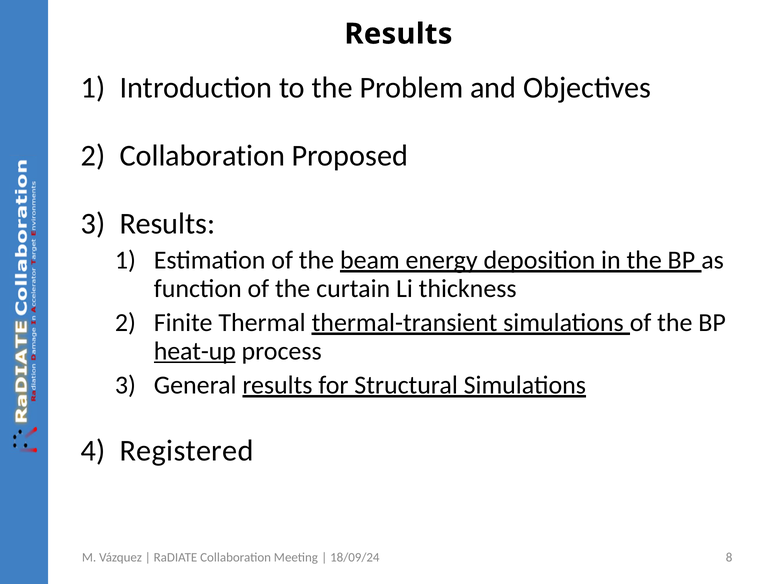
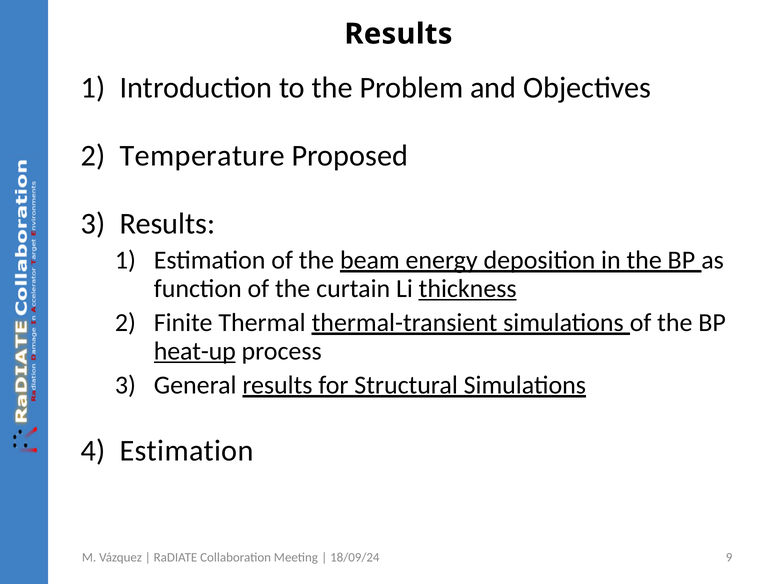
2 Collaboration: Collaboration -> Temperature
thickness underline: none -> present
Registered at (187, 451): Registered -> Estimation
8: 8 -> 9
